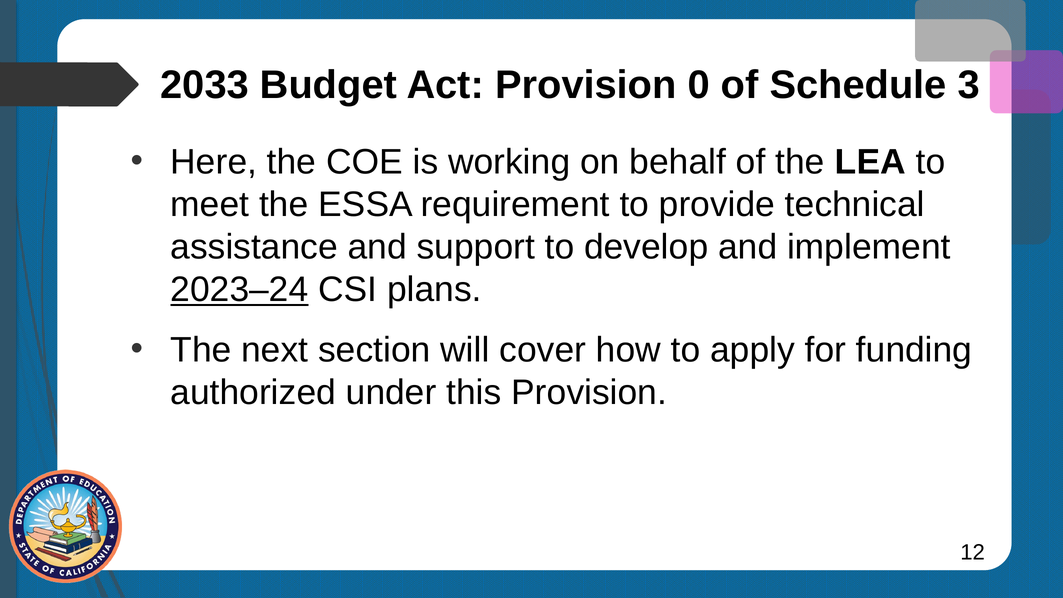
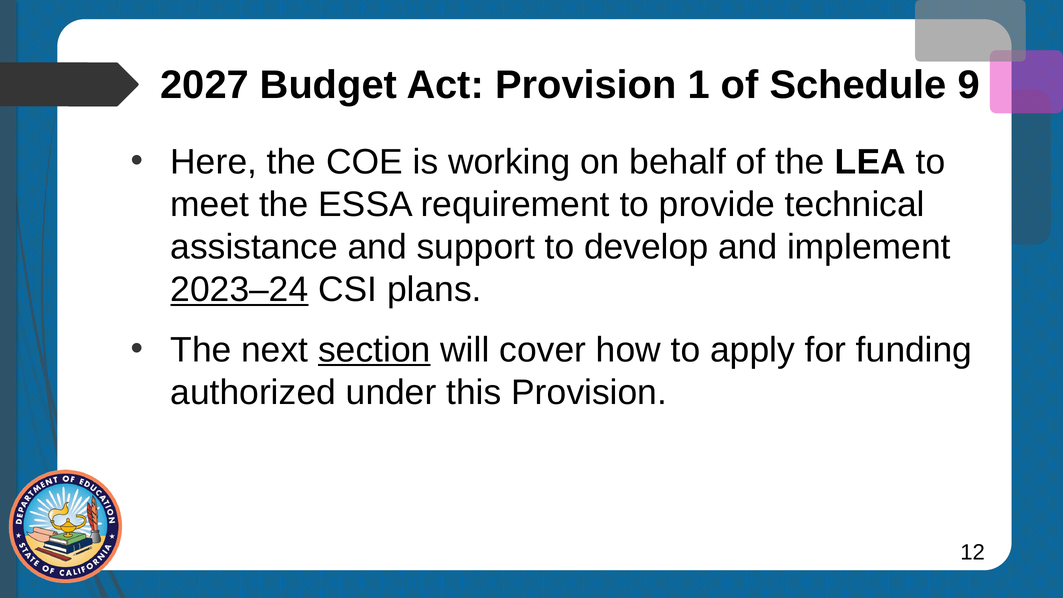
2033: 2033 -> 2027
0: 0 -> 1
3: 3 -> 9
section underline: none -> present
